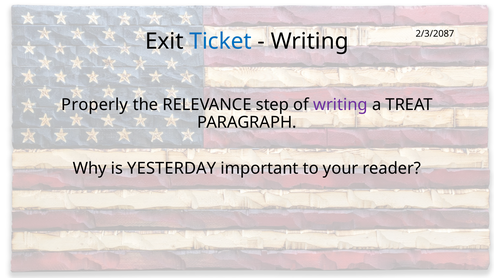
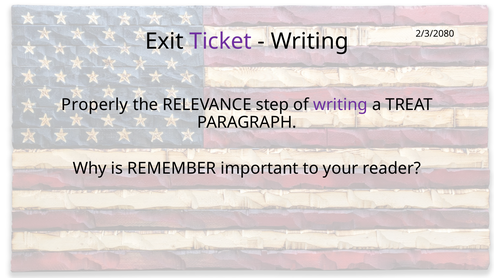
2/3/2087: 2/3/2087 -> 2/3/2080
Ticket colour: blue -> purple
YESTERDAY: YESTERDAY -> REMEMBER
